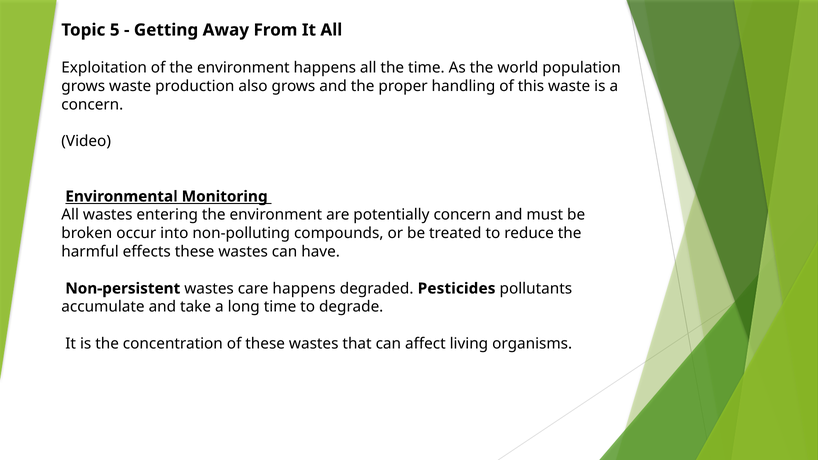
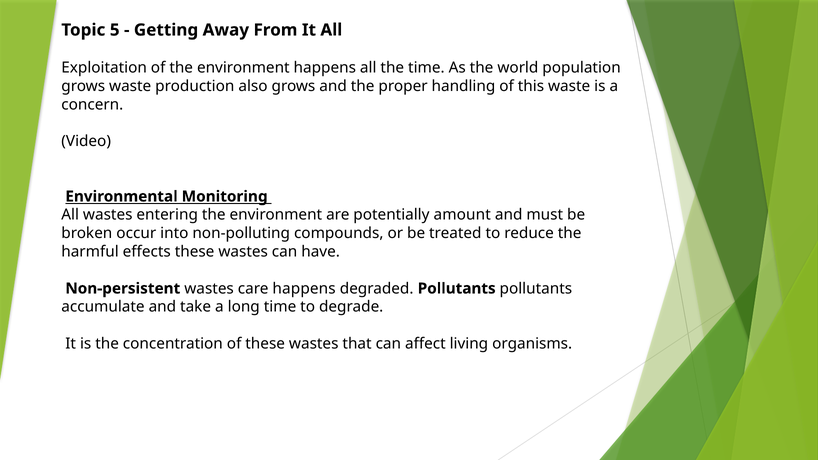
potentially concern: concern -> amount
degraded Pesticides: Pesticides -> Pollutants
